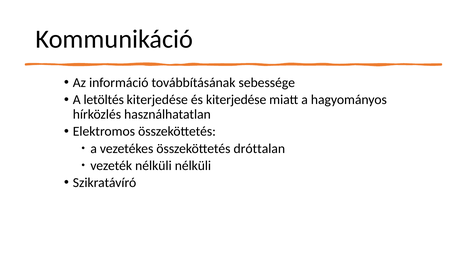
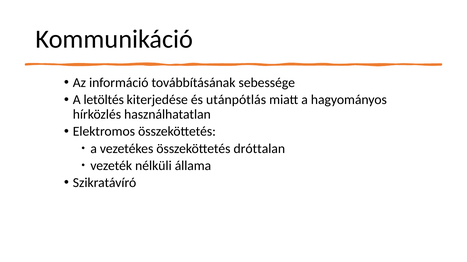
és kiterjedése: kiterjedése -> utánpótlás
nélküli nélküli: nélküli -> állama
